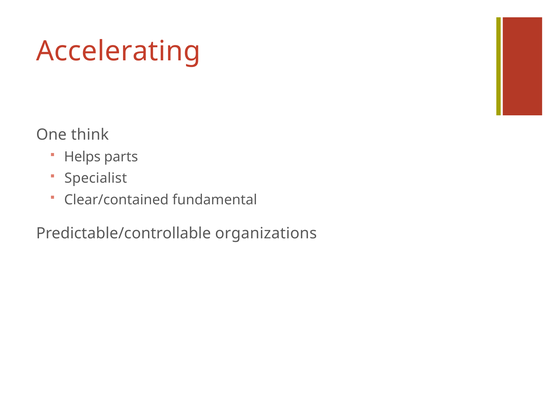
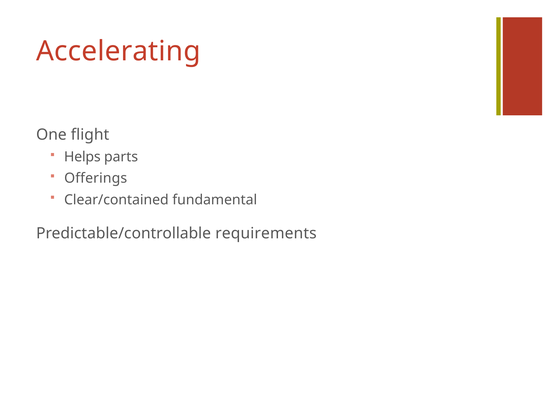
think: think -> flight
Specialist: Specialist -> Offerings
organizations: organizations -> requirements
